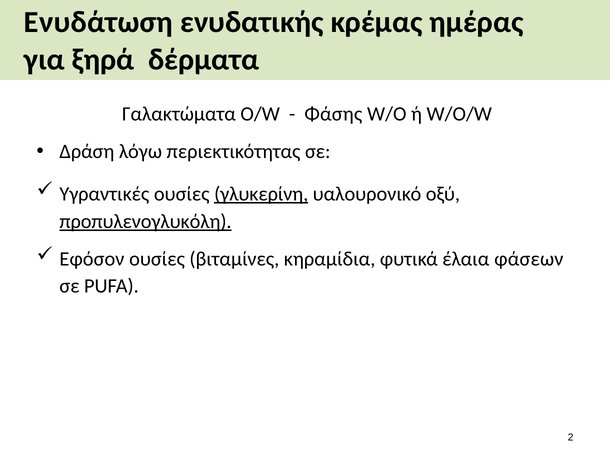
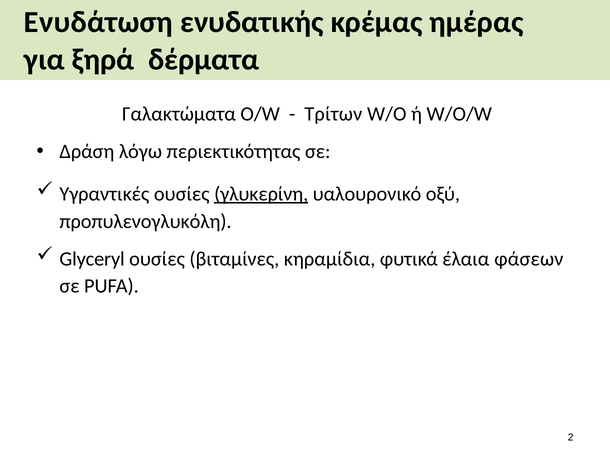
Φάσης: Φάσης -> Τρίτων
προπυλενογλυκόλη underline: present -> none
Εφόσον: Εφόσον -> Glyceryl
